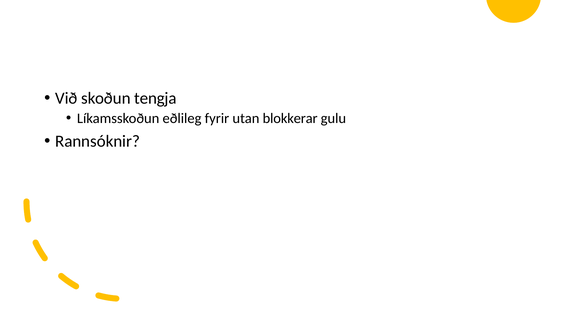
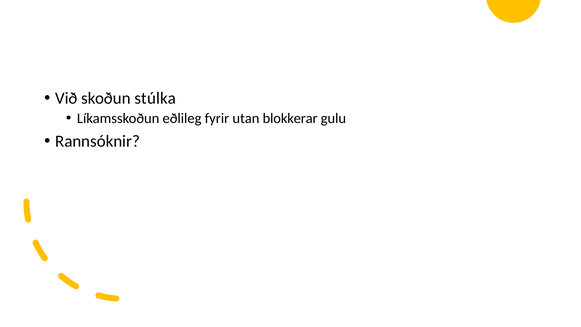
tengja: tengja -> stúlka
